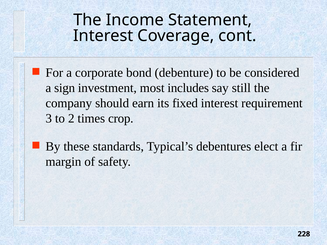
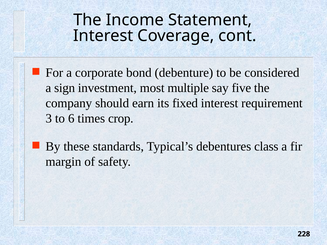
includes: includes -> multiple
still: still -> five
2: 2 -> 6
elect: elect -> class
